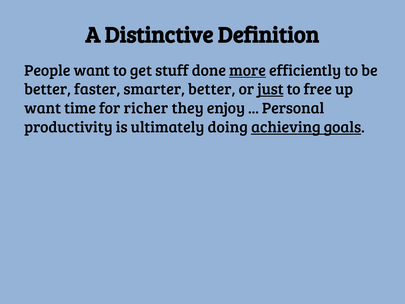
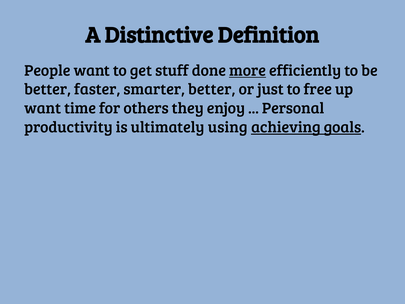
just underline: present -> none
richer: richer -> others
doing: doing -> using
